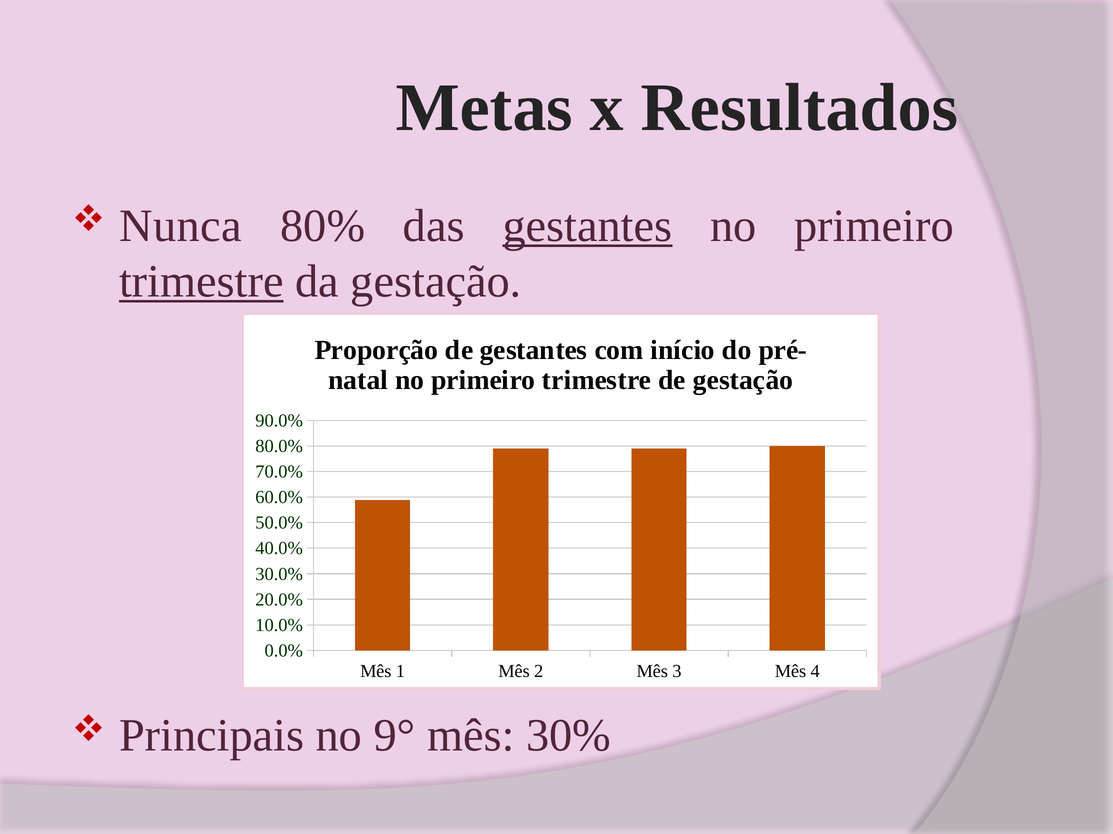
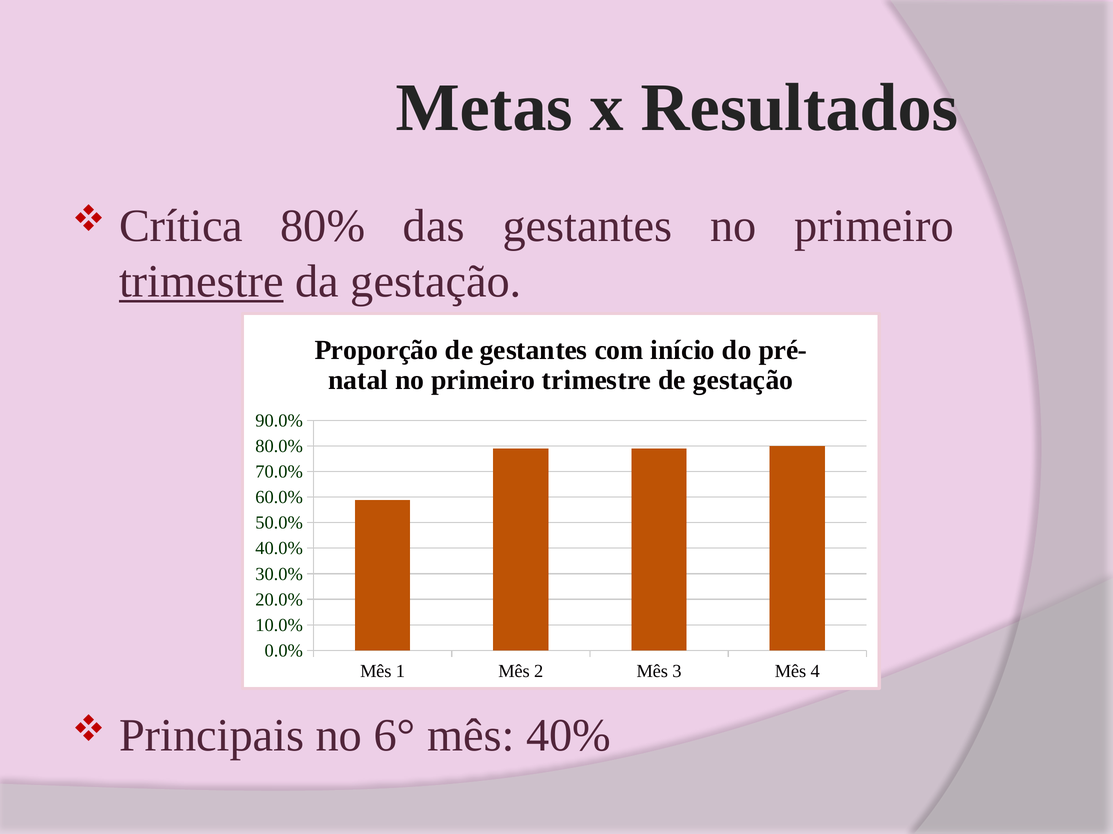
Nunca: Nunca -> Crítica
gestantes at (587, 226) underline: present -> none
9°: 9° -> 6°
30%: 30% -> 40%
